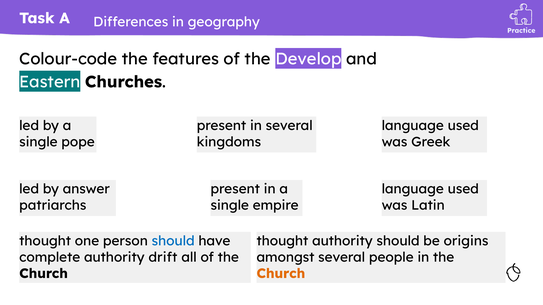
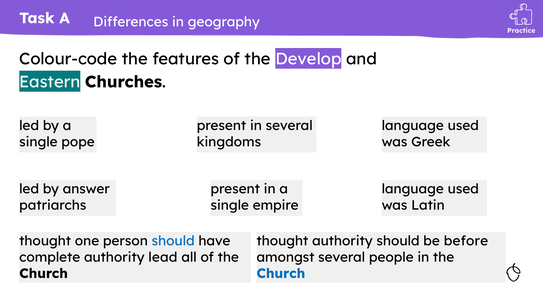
origins: origins -> before
drift: drift -> lead
Church at (281, 274) colour: orange -> blue
